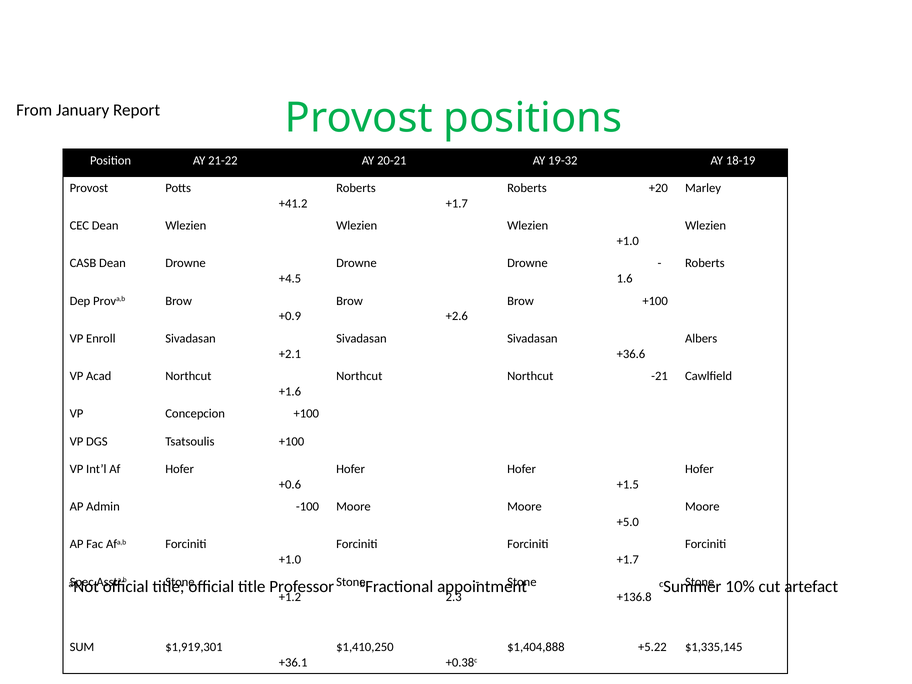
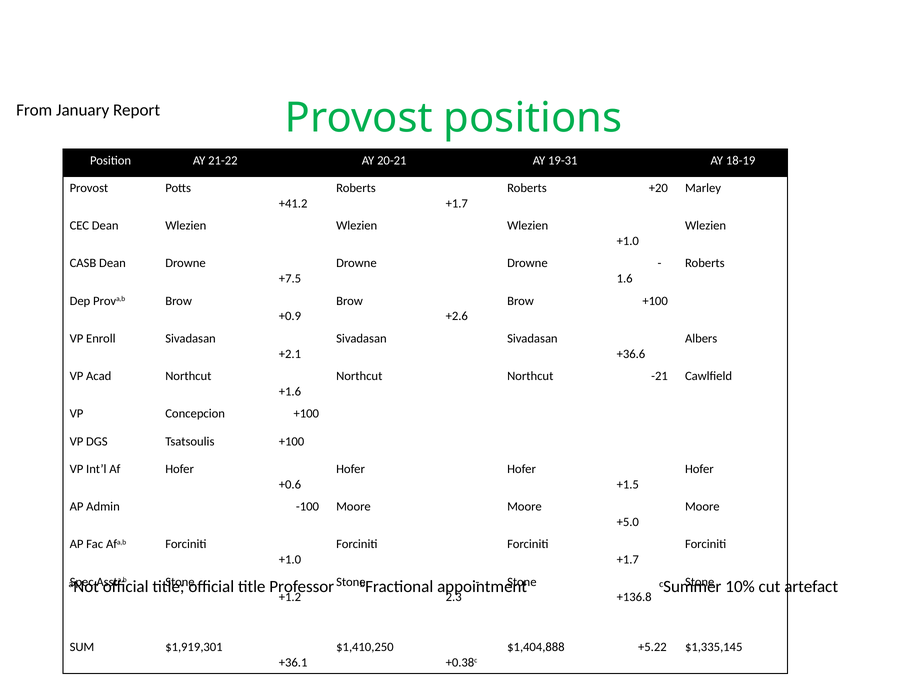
19-32: 19-32 -> 19-31
+4.5: +4.5 -> +7.5
